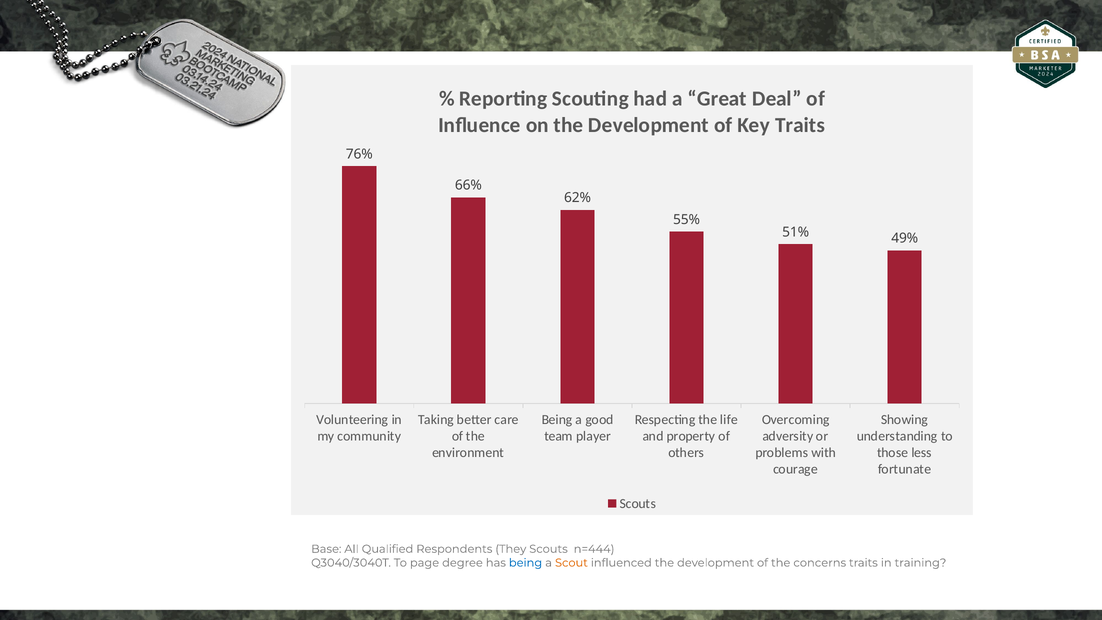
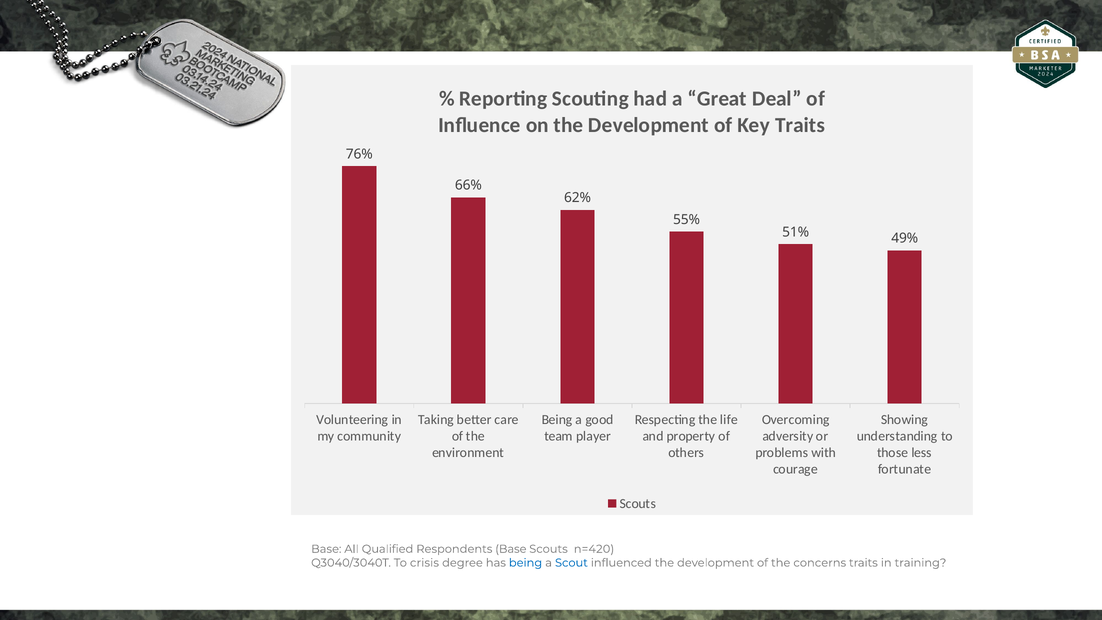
Respondents They: They -> Base
n=444: n=444 -> n=420
page: page -> crisis
Scout colour: orange -> blue
